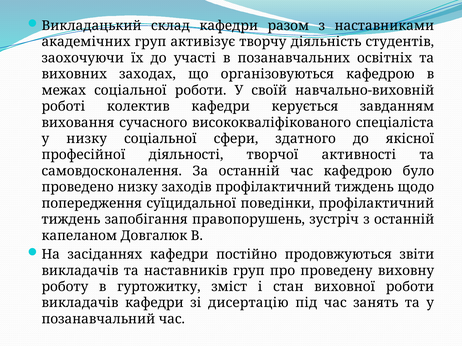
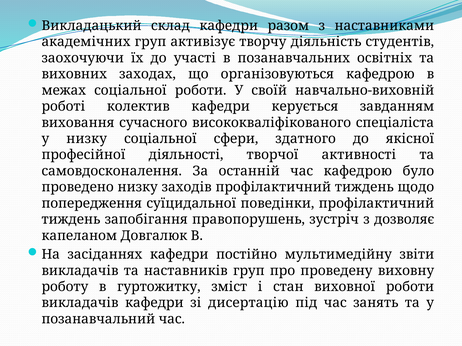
з останній: останній -> дозволяє
продовжуються: продовжуються -> мультимедійну
